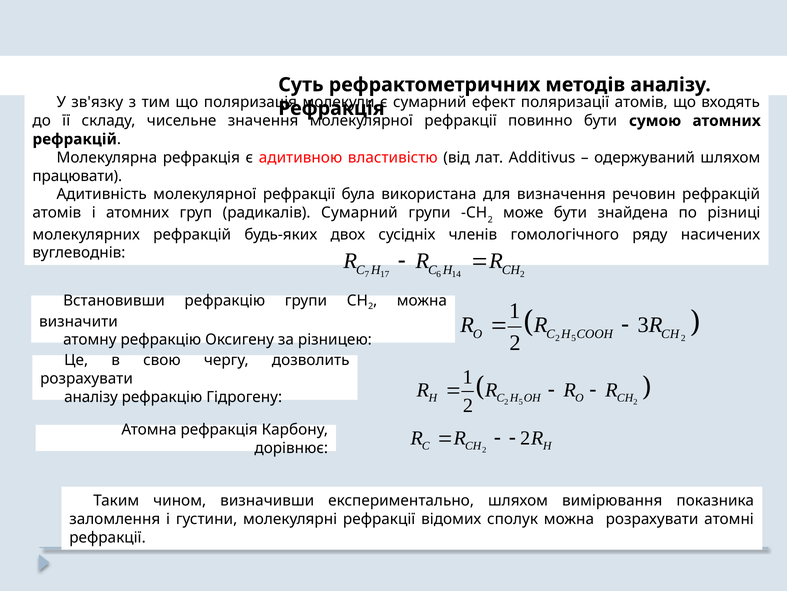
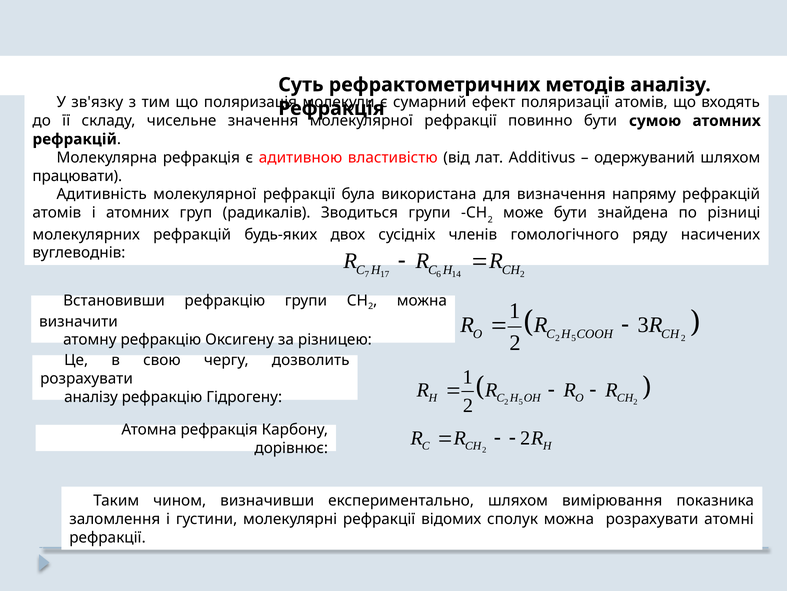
речовин: речовин -> напряму
радикалів Сумарний: Сумарний -> Зводиться
